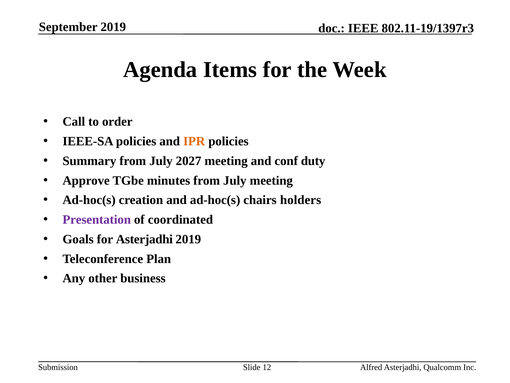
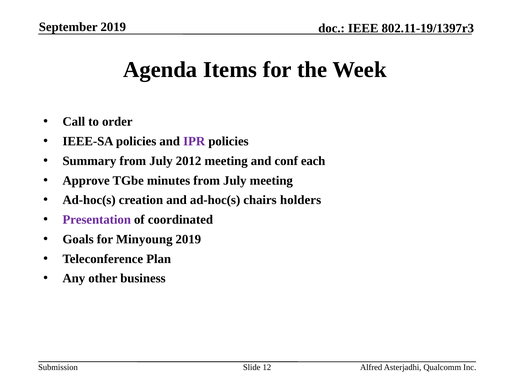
IPR colour: orange -> purple
2027: 2027 -> 2012
duty: duty -> each
for Asterjadhi: Asterjadhi -> Minyoung
